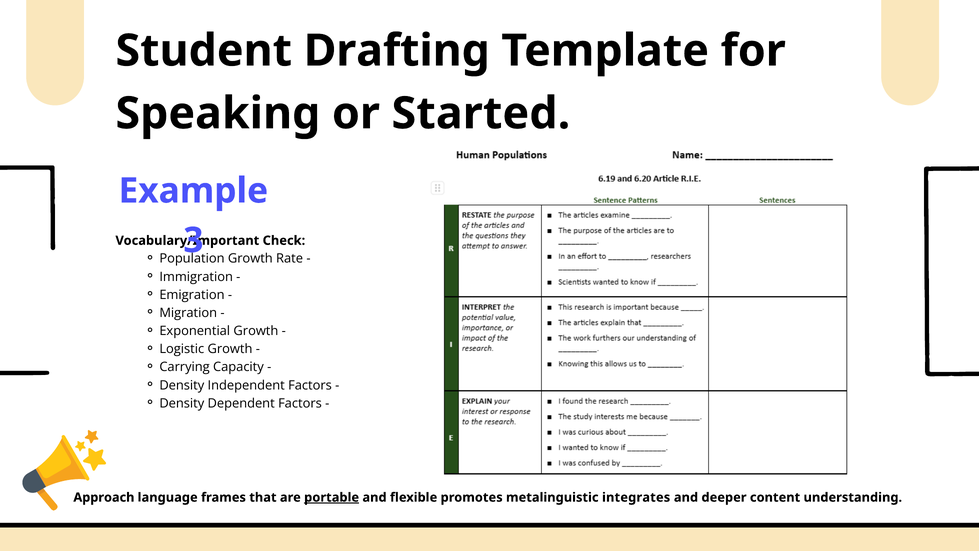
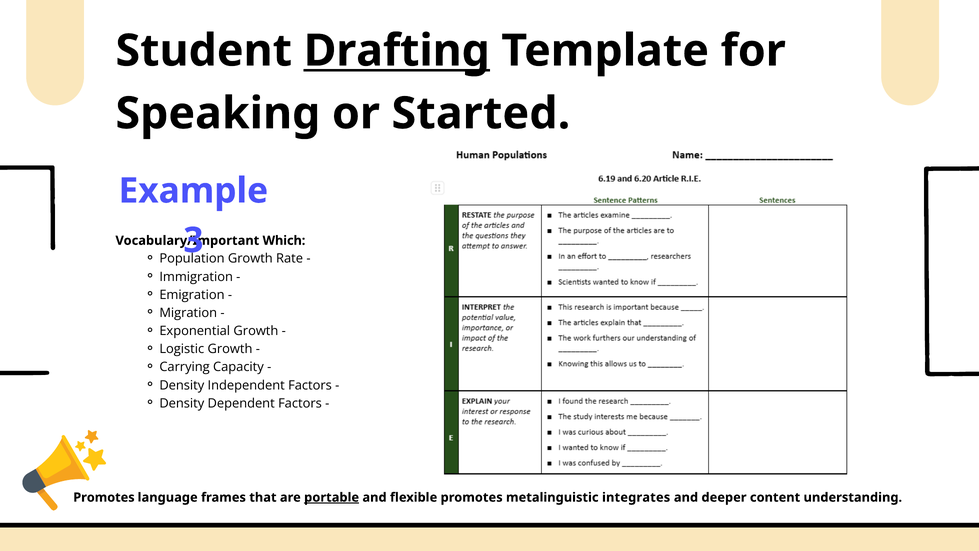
Drafting underline: none -> present
Check: Check -> Which
Approach at (104, 497): Approach -> Promotes
